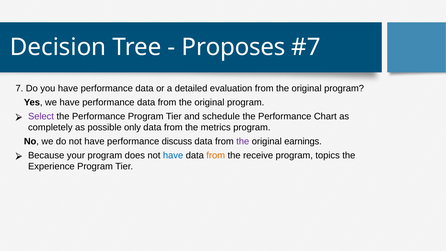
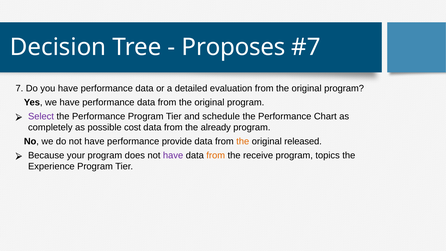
only: only -> cost
metrics: metrics -> already
discuss: discuss -> provide
the at (243, 141) colour: purple -> orange
earnings: earnings -> released
have at (173, 155) colour: blue -> purple
